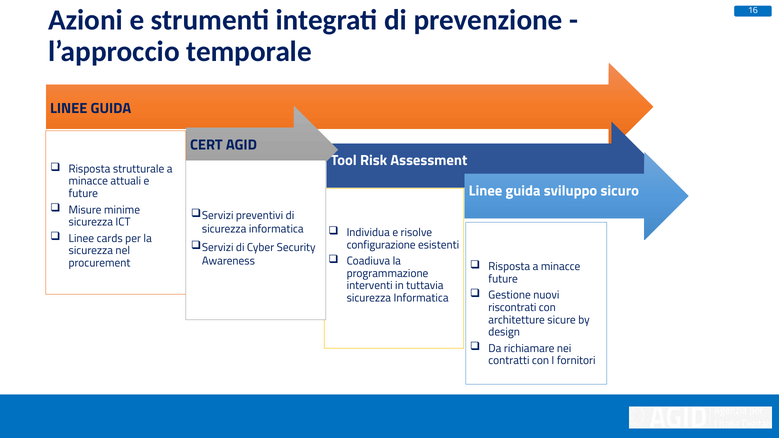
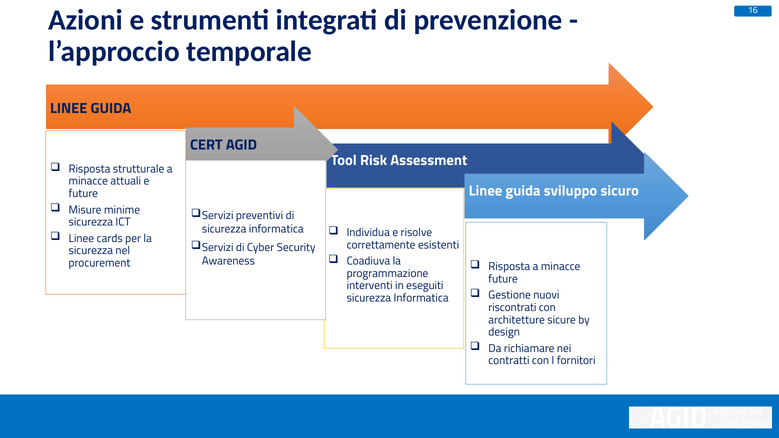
configurazione: configurazione -> correttamente
tuttavia: tuttavia -> eseguiti
